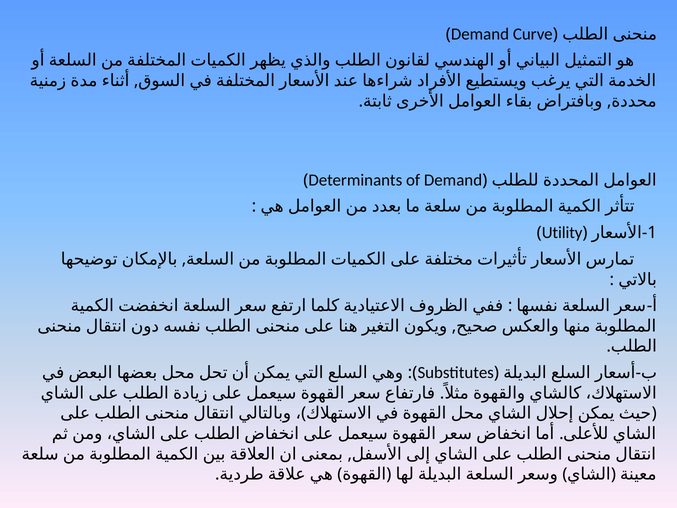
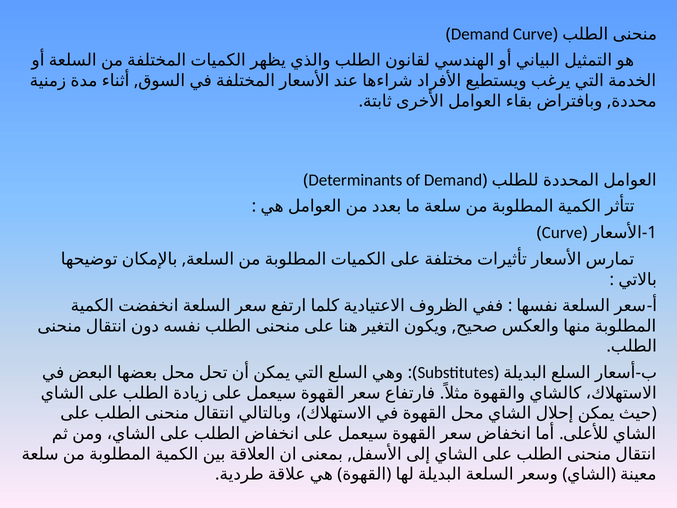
Utility at (562, 233): Utility -> Curve
